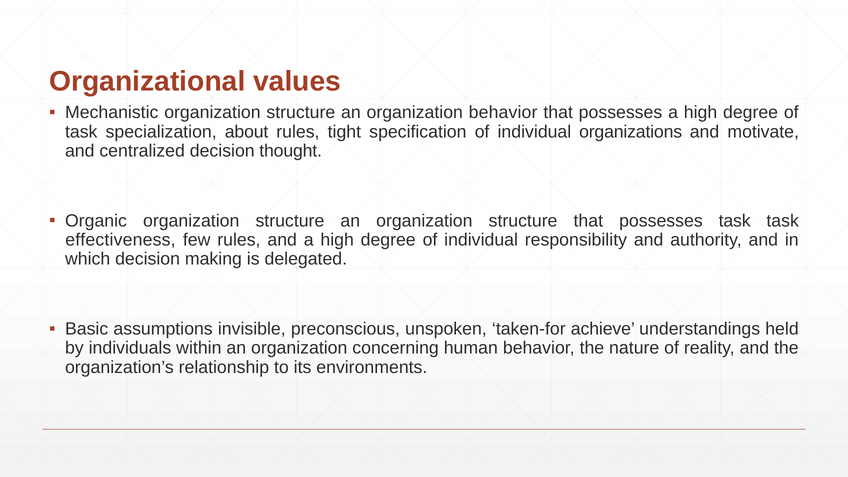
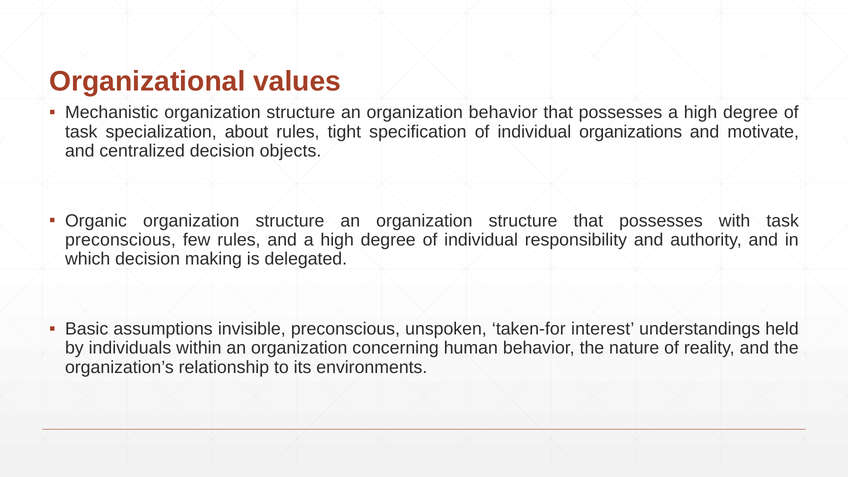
thought: thought -> objects
possesses task: task -> with
effectiveness at (120, 240): effectiveness -> preconscious
achieve: achieve -> interest
